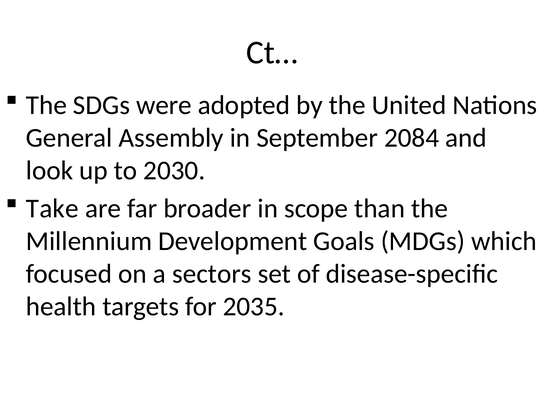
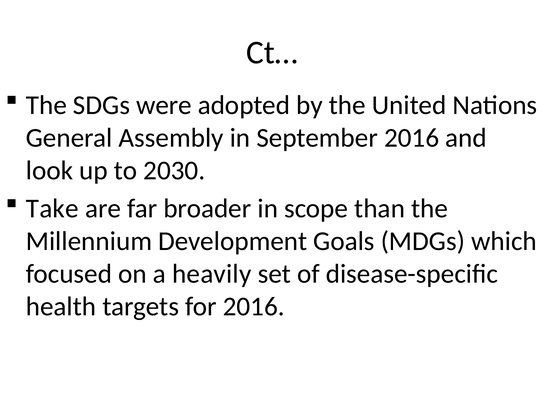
September 2084: 2084 -> 2016
sectors: sectors -> heavily
for 2035: 2035 -> 2016
